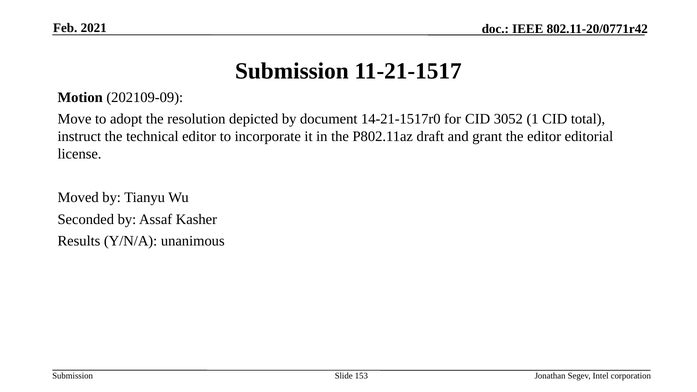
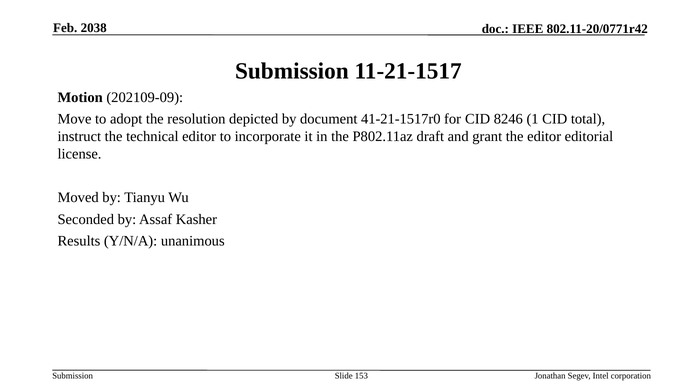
2021: 2021 -> 2038
14-21-1517r0: 14-21-1517r0 -> 41-21-1517r0
3052: 3052 -> 8246
